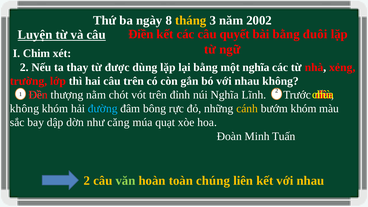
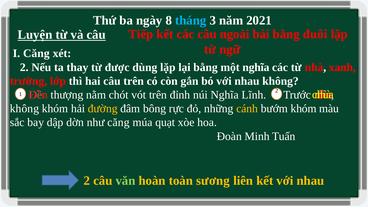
tháng colour: yellow -> light blue
2002: 2002 -> 2021
Điền: Điền -> Tiếp
quyết: quyết -> ngoài
I Chim: Chim -> Căng
xẻng: xẻng -> xanh
đường colour: light blue -> yellow
chúng: chúng -> sương
